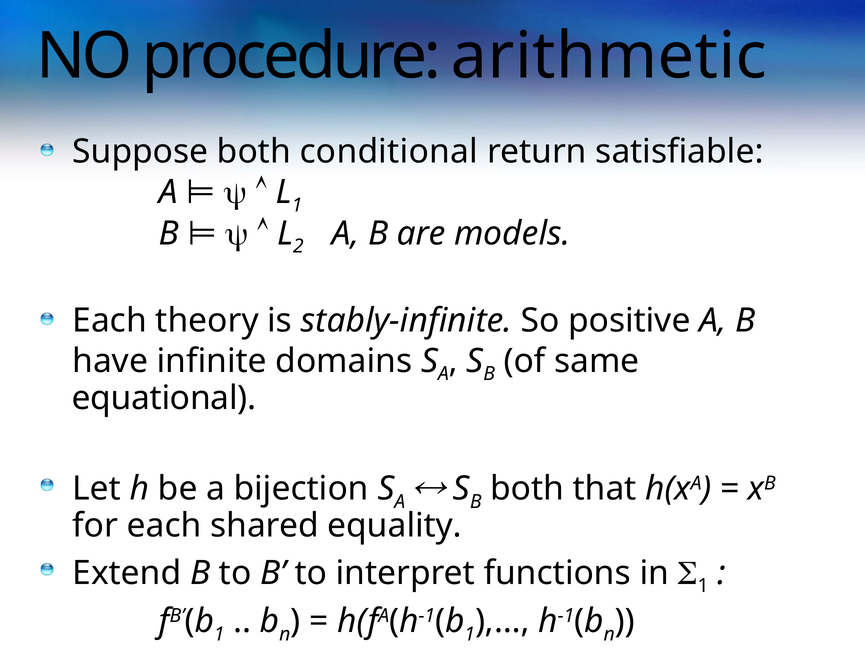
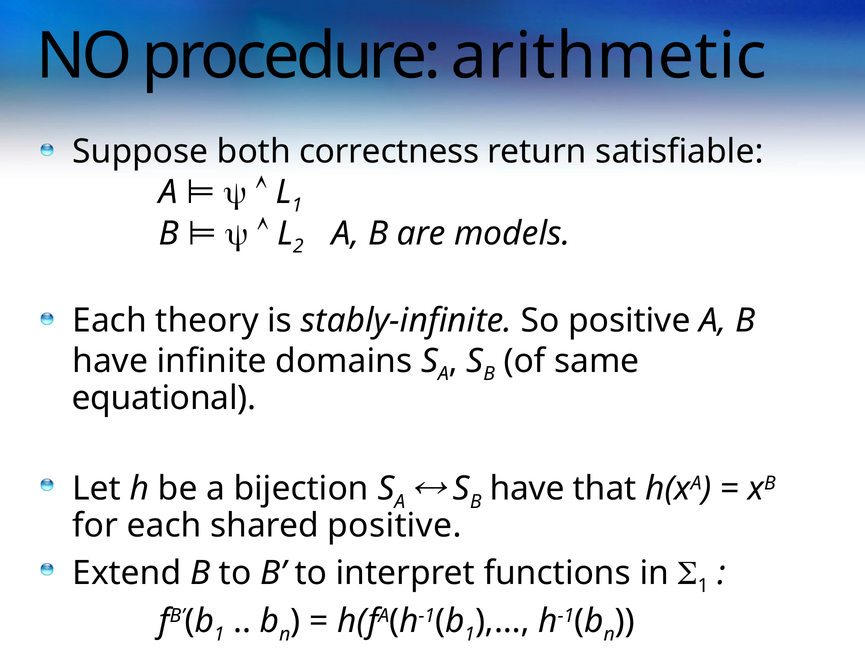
conditional: conditional -> correctness
both at (527, 488): both -> have
shared equality: equality -> positive
